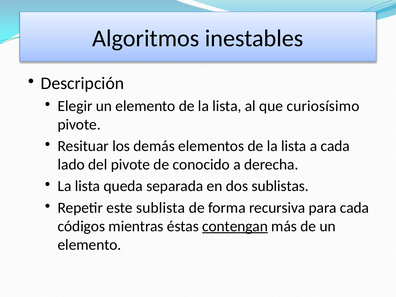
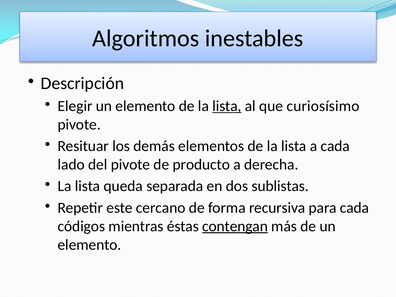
lista at (227, 106) underline: none -> present
conocido: conocido -> producto
sublista: sublista -> cercano
